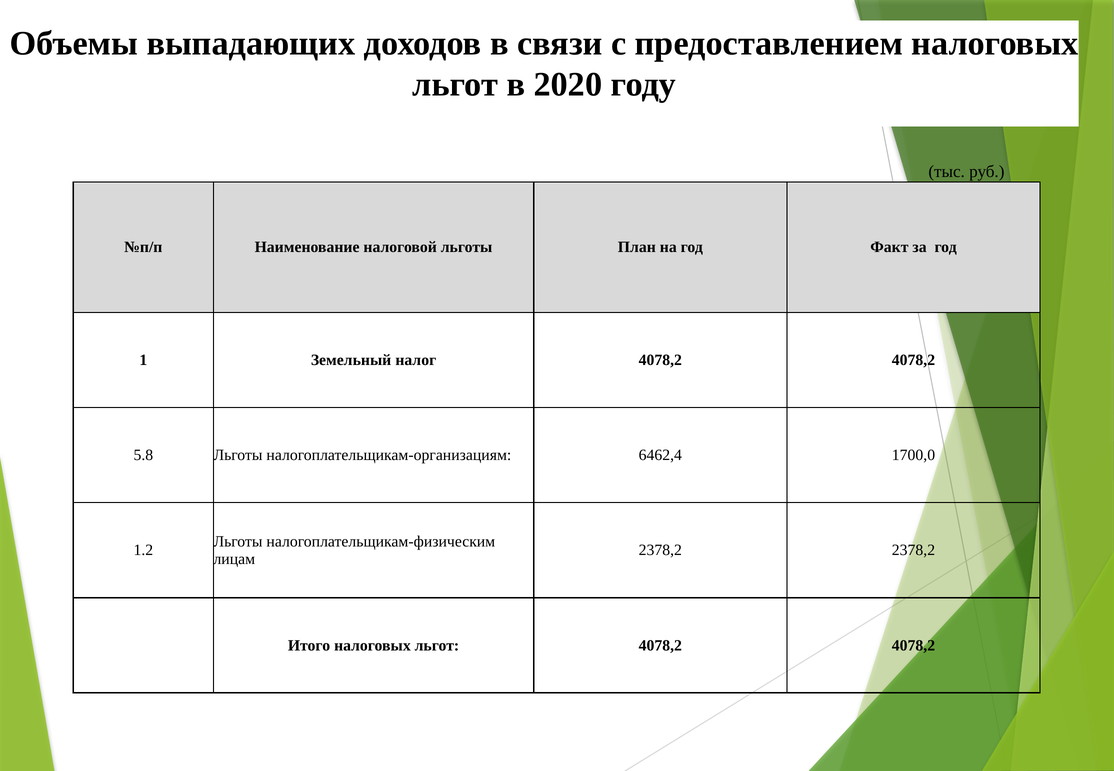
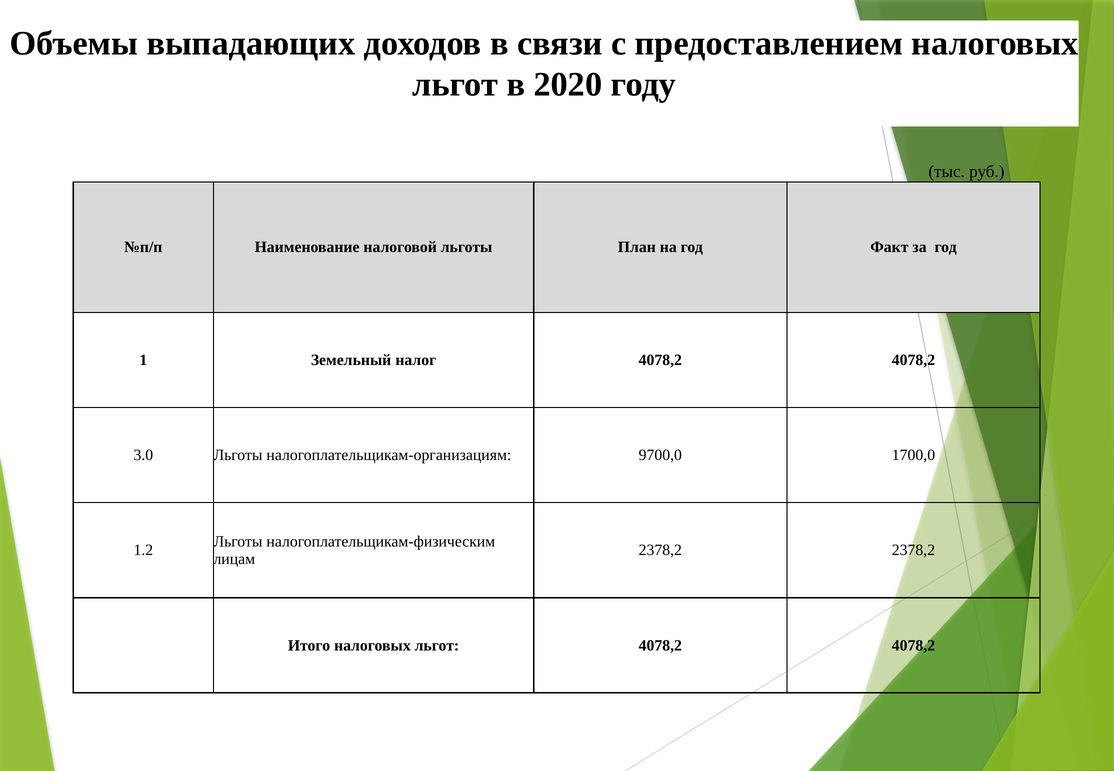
5.8: 5.8 -> 3.0
6462,4: 6462,4 -> 9700,0
